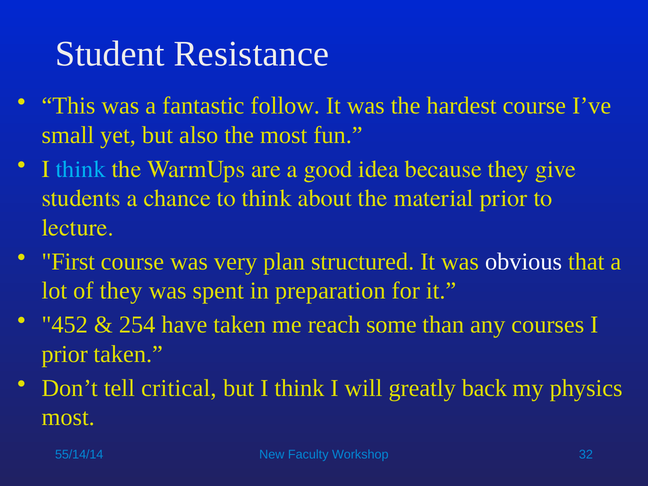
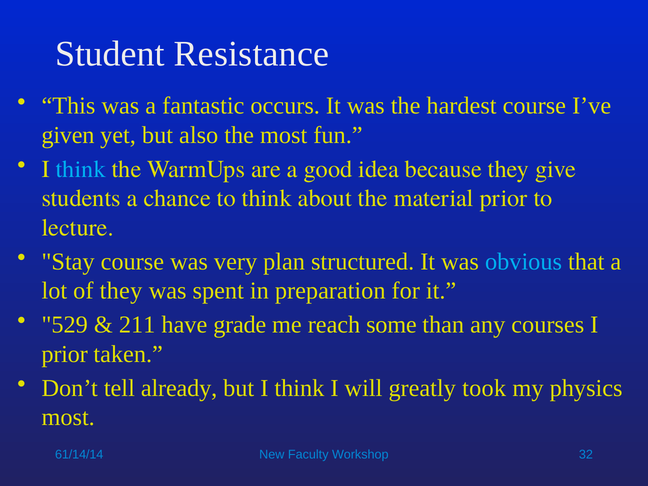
follow: follow -> occurs
small: small -> given
First: First -> Stay
obvious colour: white -> light blue
452: 452 -> 529
254: 254 -> 211
have taken: taken -> grade
critical: critical -> already
back: back -> took
55/14/14: 55/14/14 -> 61/14/14
